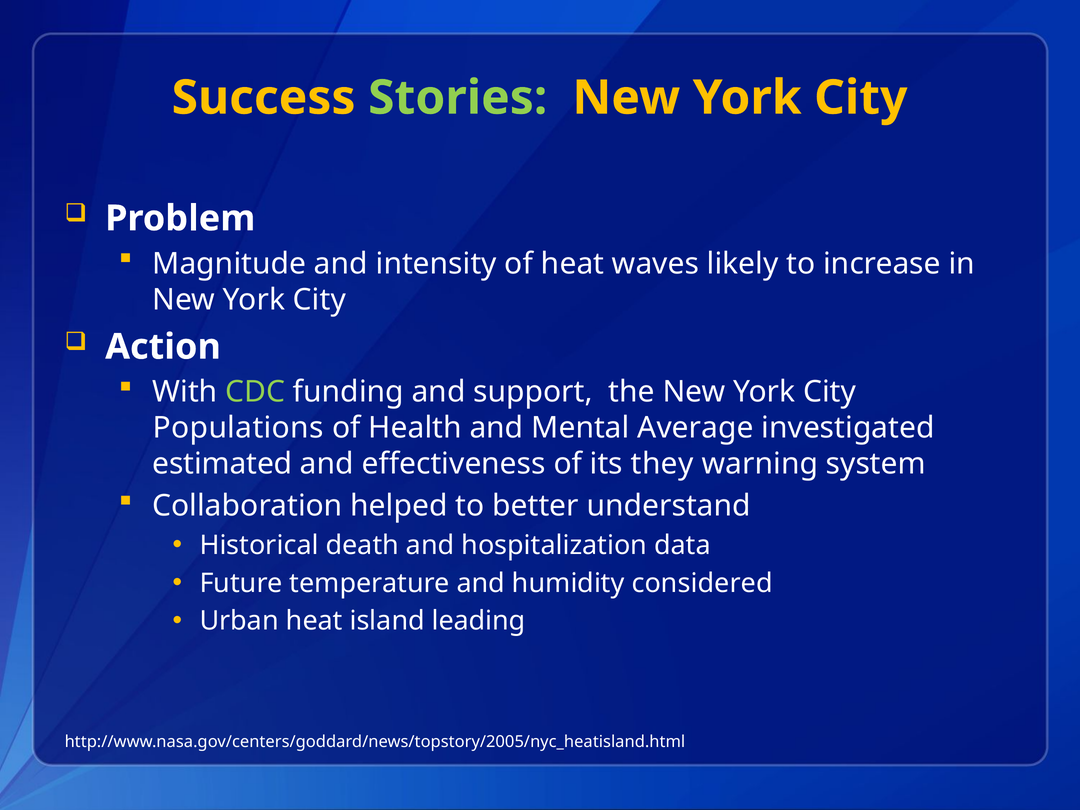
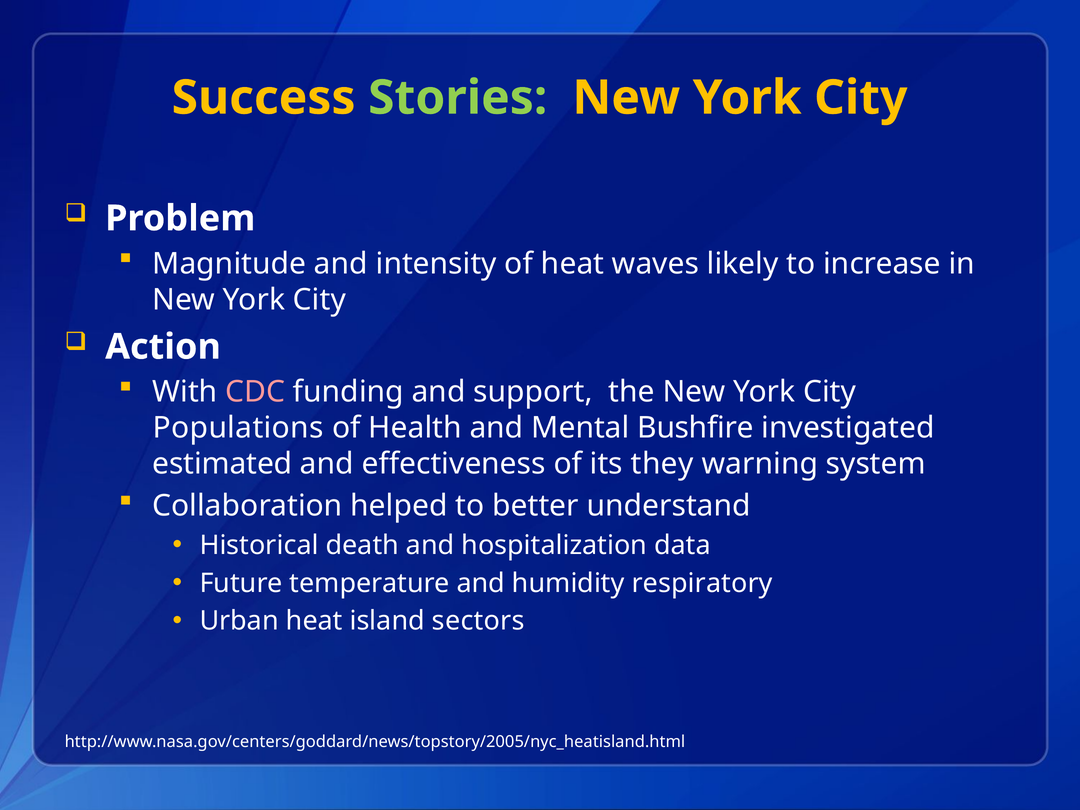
CDC colour: light green -> pink
Average: Average -> Bushfire
considered: considered -> respiratory
leading: leading -> sectors
